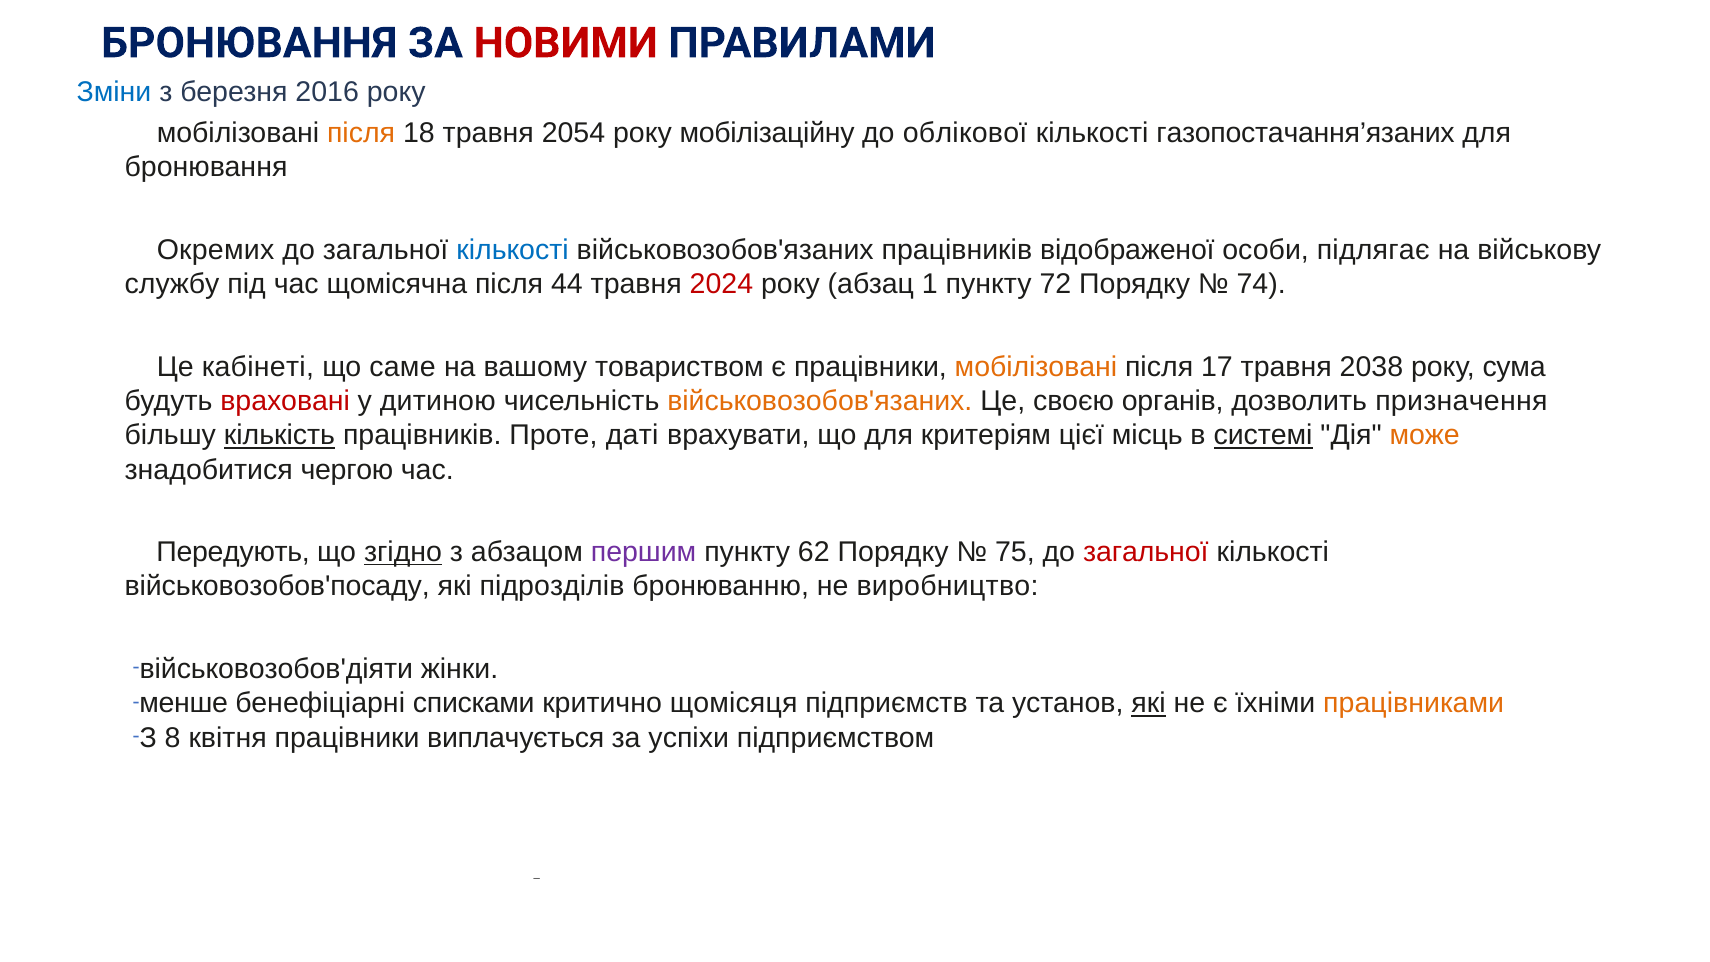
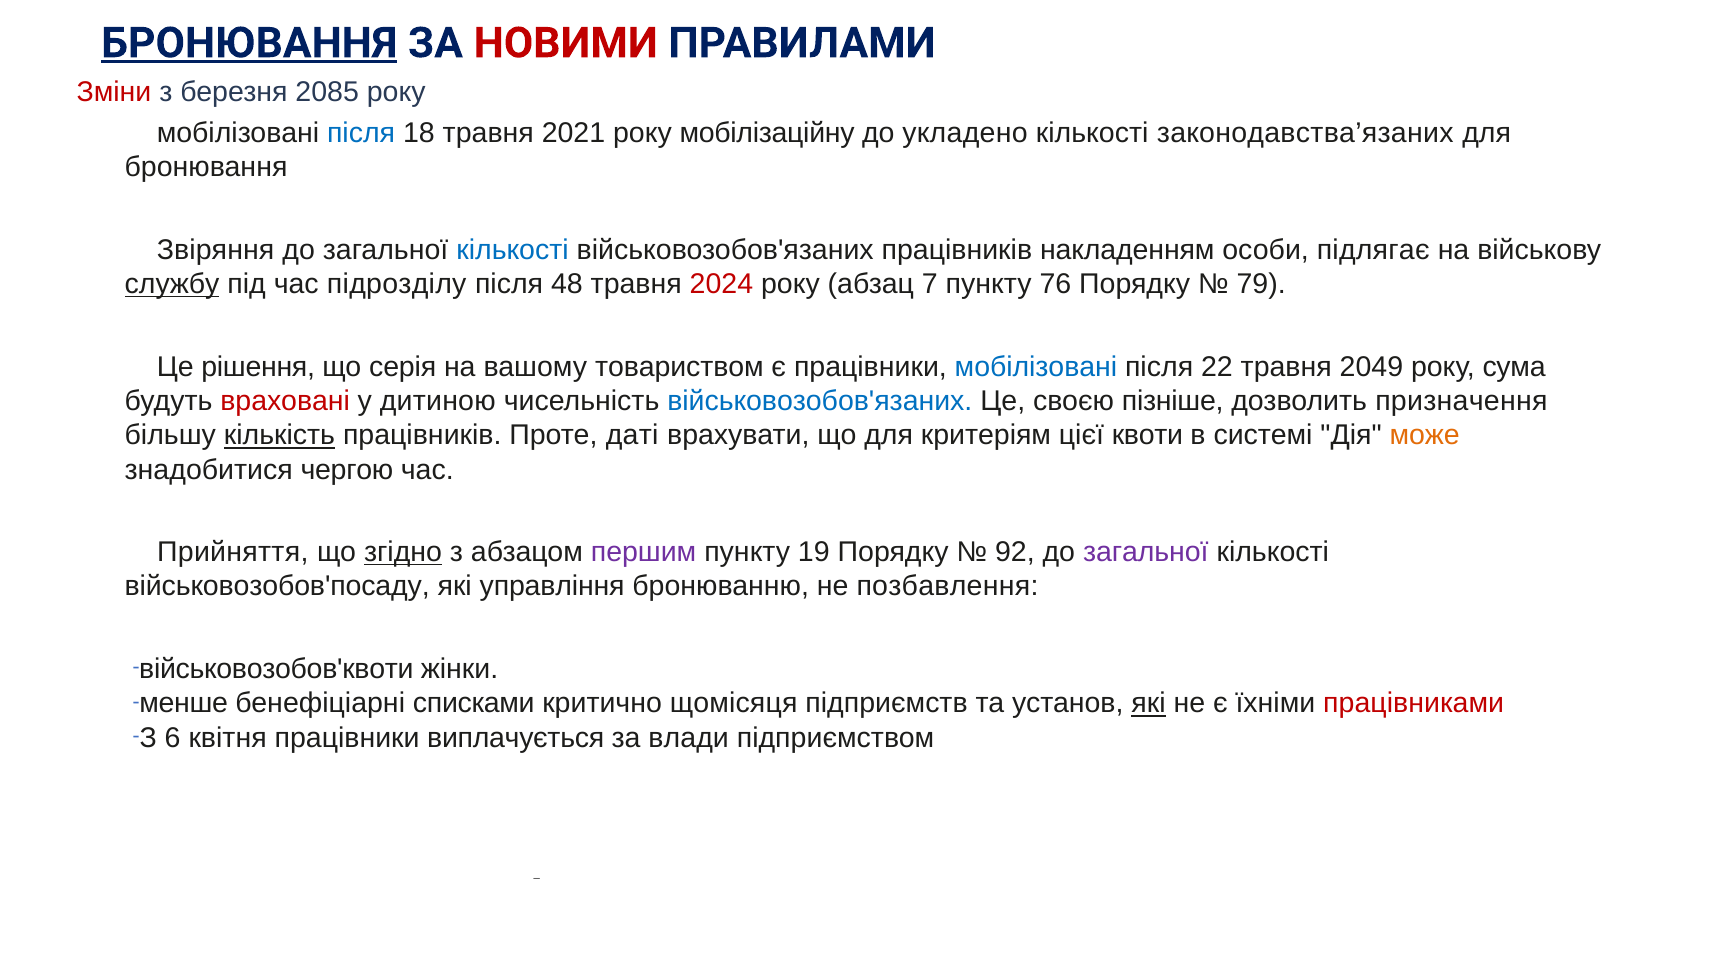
БРОНЮВАННЯ at (249, 43) underline: none -> present
Зміни colour: blue -> red
2016: 2016 -> 2085
після at (361, 133) colour: orange -> blue
2054: 2054 -> 2021
облікової: облікової -> укладено
газопостачання’язаних: газопостачання’язаних -> законодавства’язаних
Окремих: Окремих -> Звіряння
відображеної: відображеної -> накладенням
службу underline: none -> present
щомісячна: щомісячна -> підрозділу
44: 44 -> 48
1: 1 -> 7
72: 72 -> 76
74: 74 -> 79
кабінеті: кабінеті -> рішення
саме: саме -> серія
мобілізовані at (1036, 367) colour: orange -> blue
17: 17 -> 22
2038: 2038 -> 2049
військовозобов'язаних at (820, 401) colour: orange -> blue
органів: органів -> пізніше
місць: місць -> квоти
системі underline: present -> none
Передують: Передують -> Прийняття
62: 62 -> 19
75: 75 -> 92
загальної at (1146, 552) colour: red -> purple
підрозділів: підрозділів -> управління
виробництво: виробництво -> позбавлення
військовозобов'діяти: військовозобов'діяти -> військовозобов'квоти
працівниками colour: orange -> red
8: 8 -> 6
успіхи: успіхи -> влади
